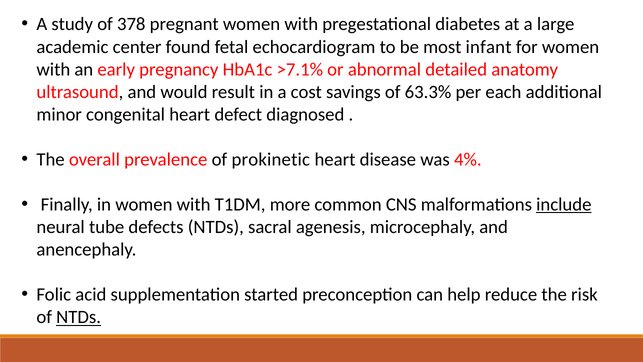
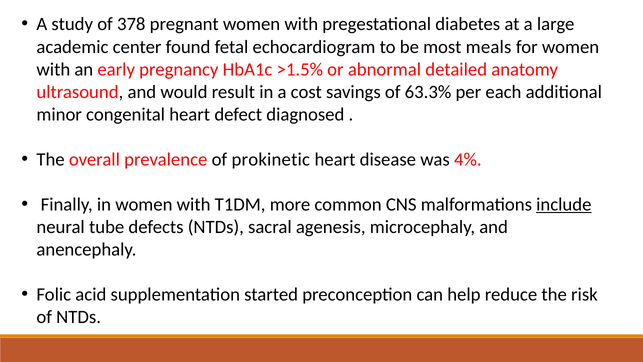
infant: infant -> meals
>7.1%: >7.1% -> >1.5%
NTDs at (79, 317) underline: present -> none
